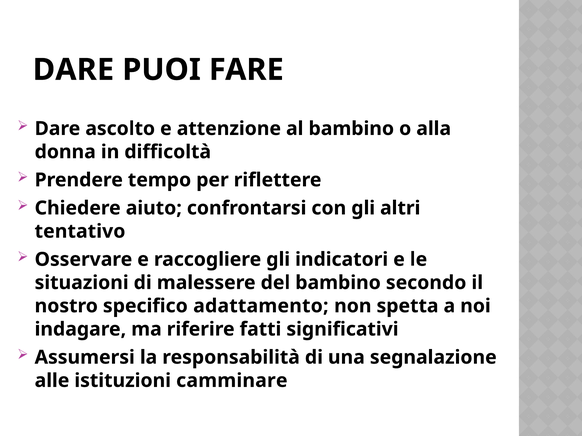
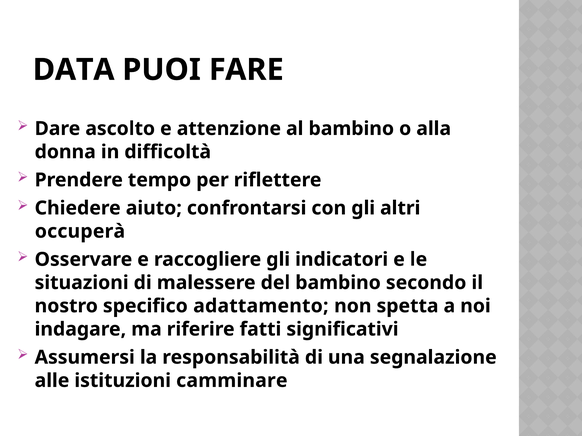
DARE at (73, 70): DARE -> DATA
tentativo: tentativo -> occuperà
